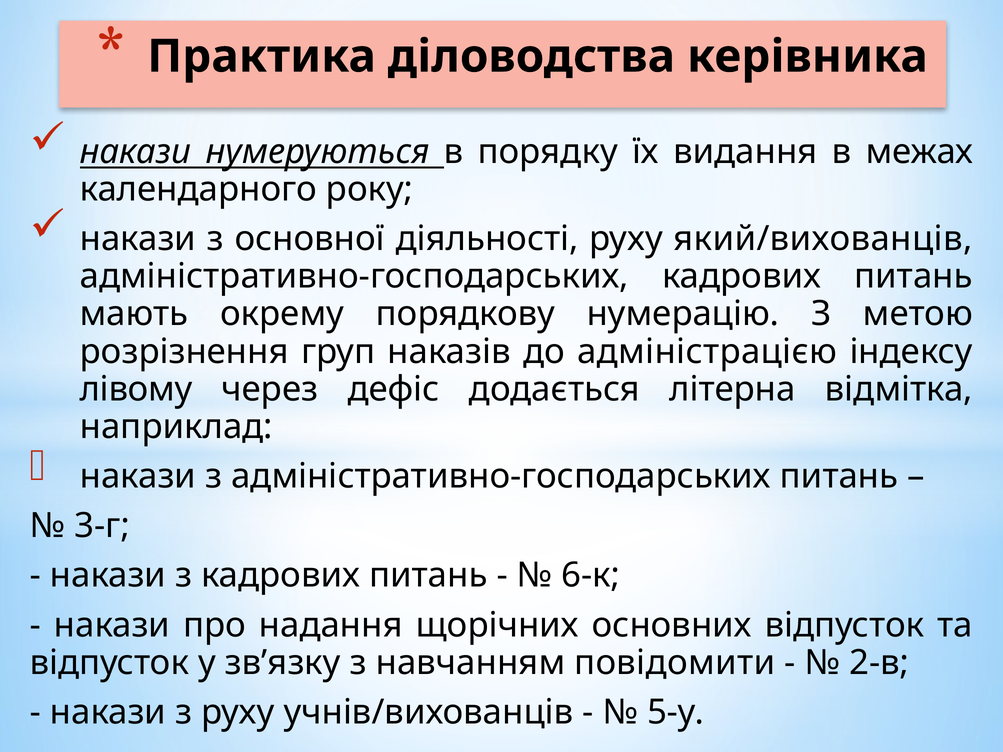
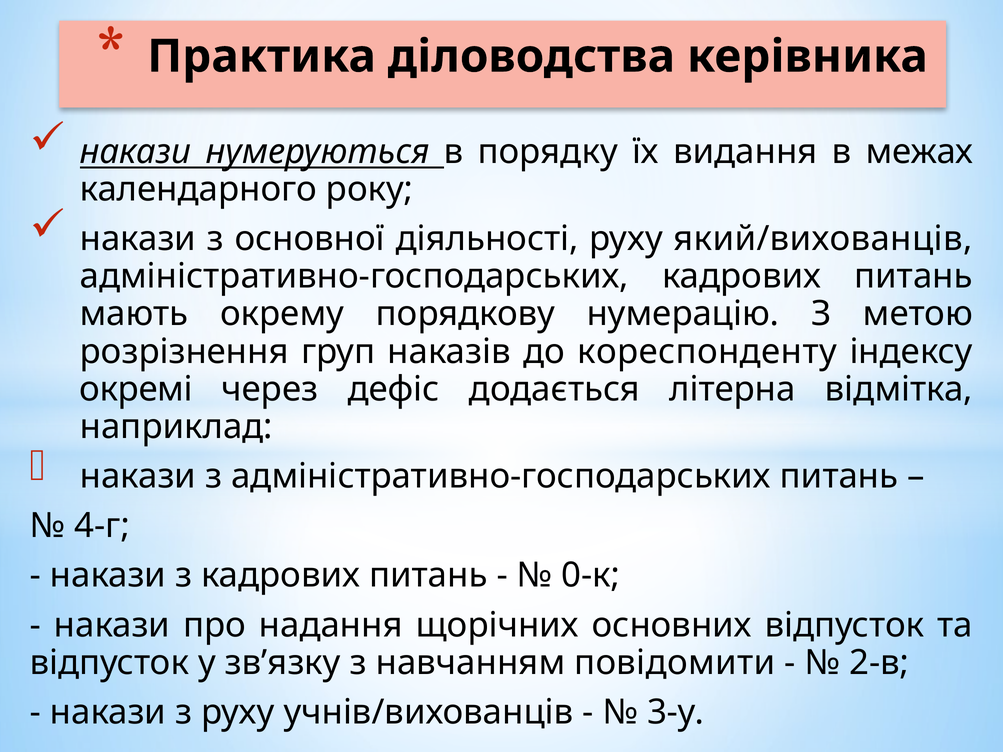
адміністрацією: адміністрацією -> кореспонденту
лівому: лівому -> окремі
3-г: 3-г -> 4-г
6-к: 6-к -> 0-к
5-у: 5-у -> 3-у
